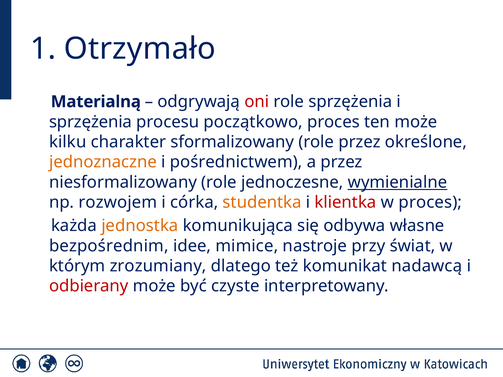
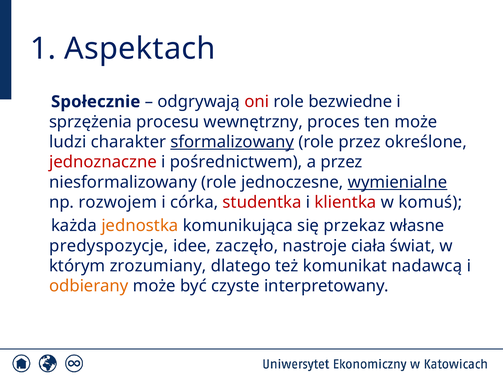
Otrzymało: Otrzymało -> Aspektach
Materialną: Materialną -> Społecznie
role sprzężenia: sprzężenia -> bezwiedne
początkowo: początkowo -> wewnętrzny
kilku: kilku -> ludzi
sformalizowany underline: none -> present
jednoznaczne colour: orange -> red
studentka colour: orange -> red
w proces: proces -> komuś
odbywa: odbywa -> przekaz
bezpośrednim: bezpośrednim -> predyspozycje
mimice: mimice -> zaczęło
przy: przy -> ciała
odbierany colour: red -> orange
